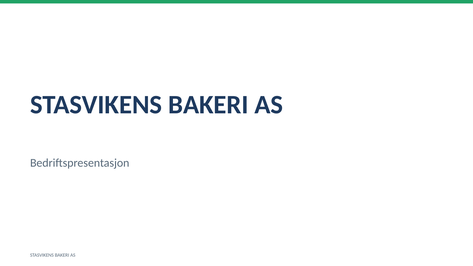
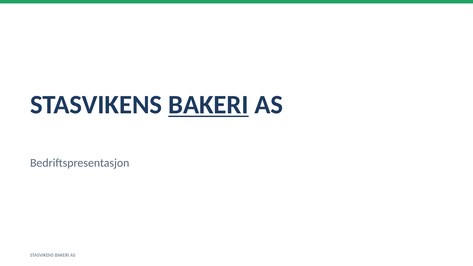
BAKERI at (208, 105) underline: none -> present
